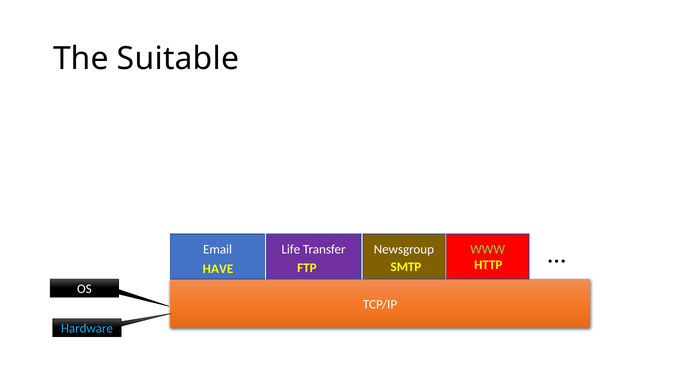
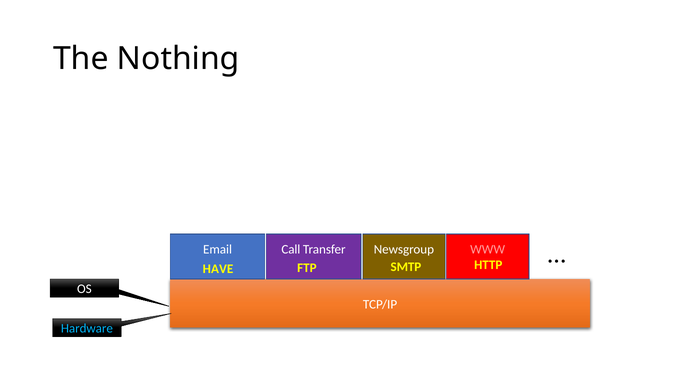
Suitable: Suitable -> Nothing
Life: Life -> Call
WWW colour: light green -> pink
